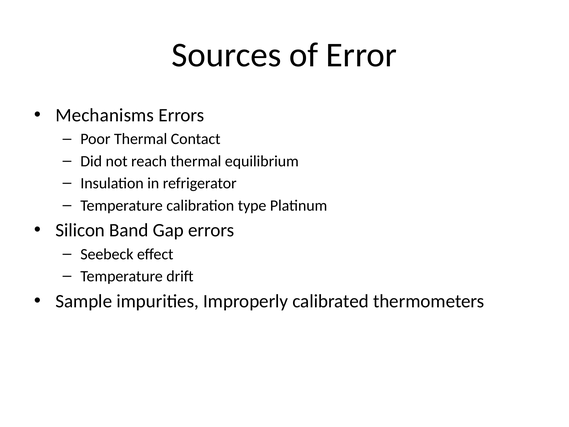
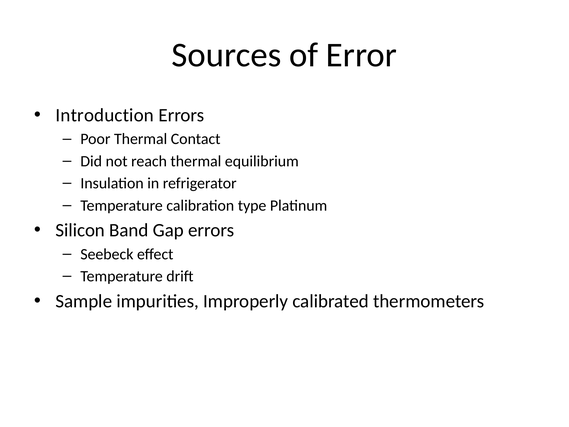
Mechanisms: Mechanisms -> Introduction
